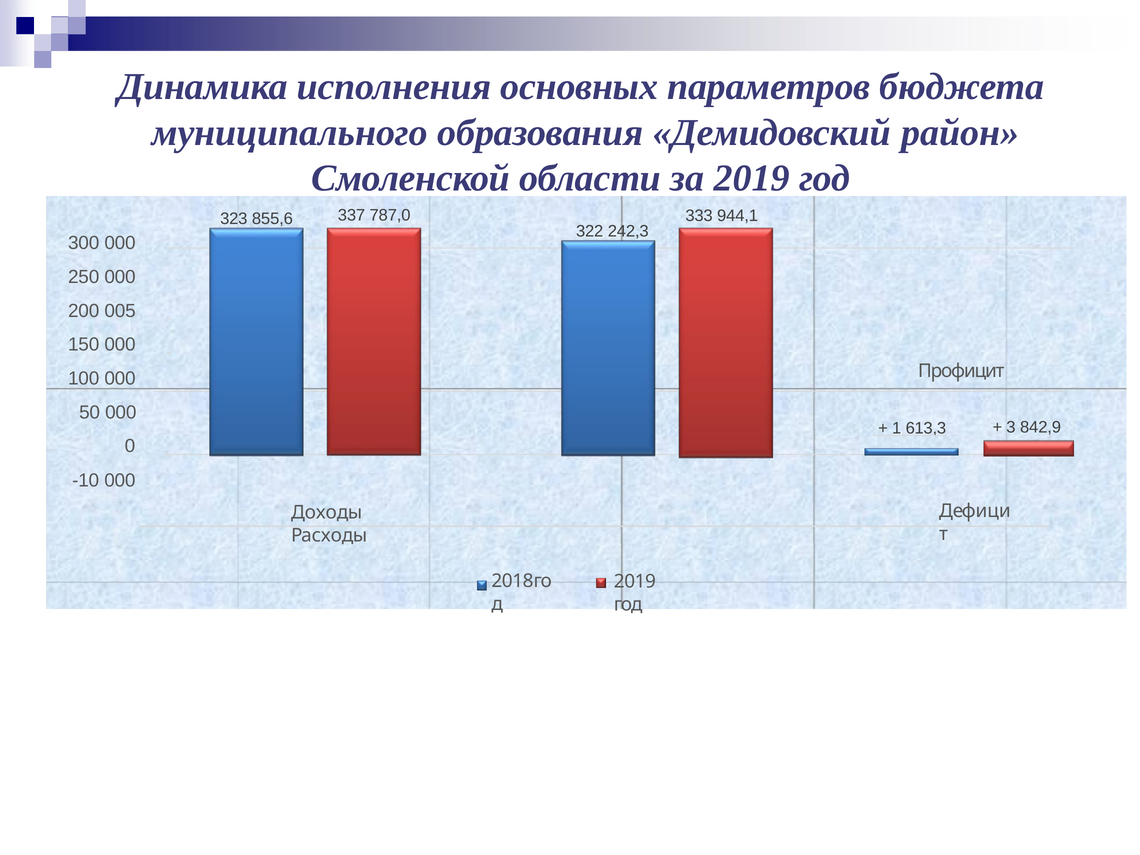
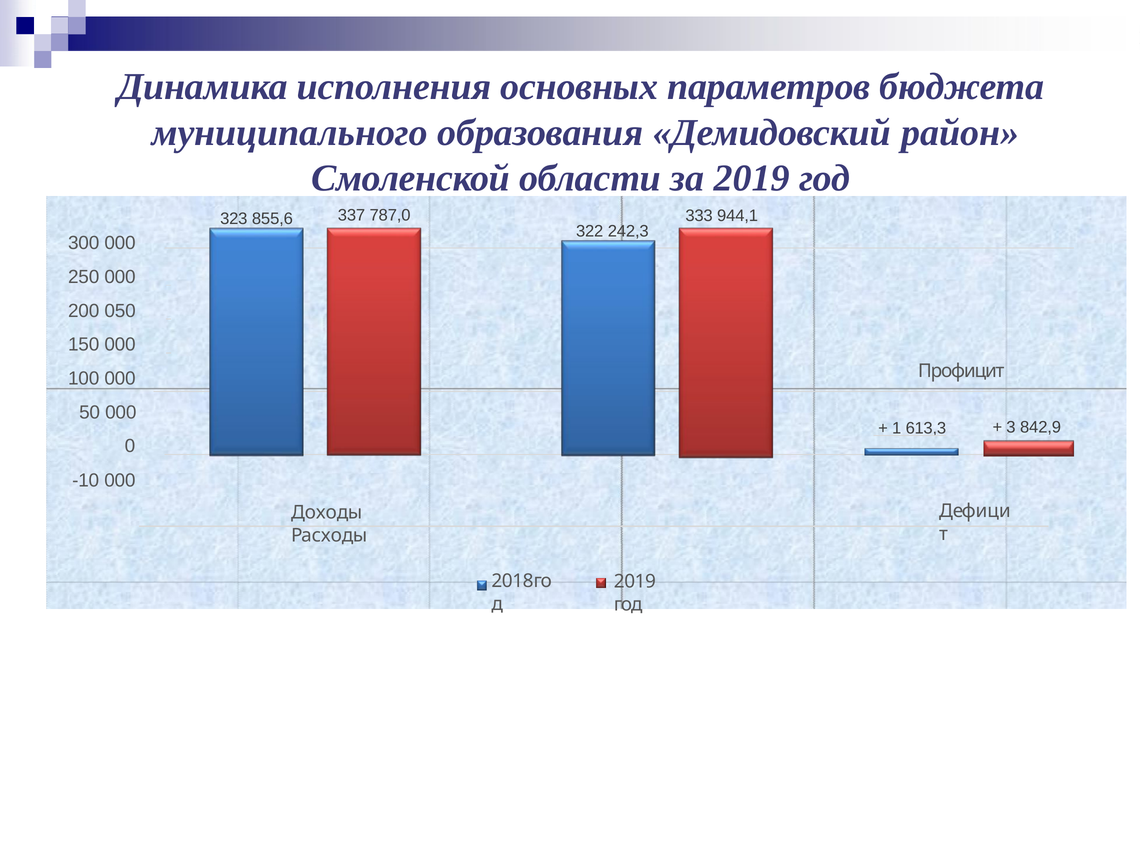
005: 005 -> 050
